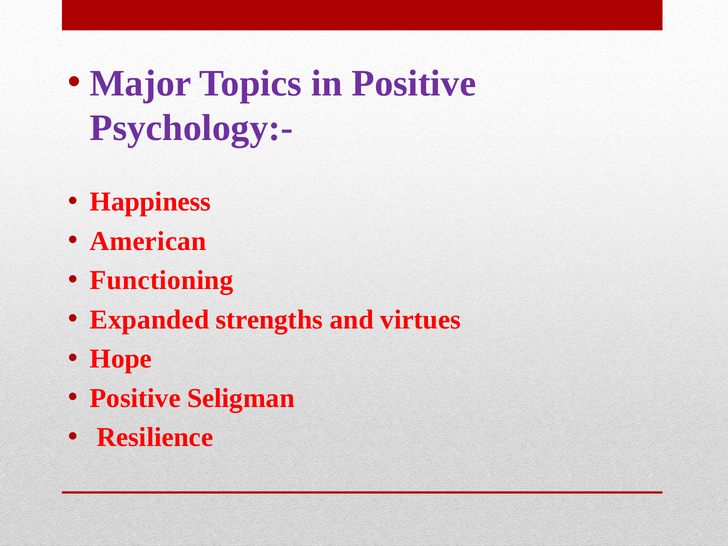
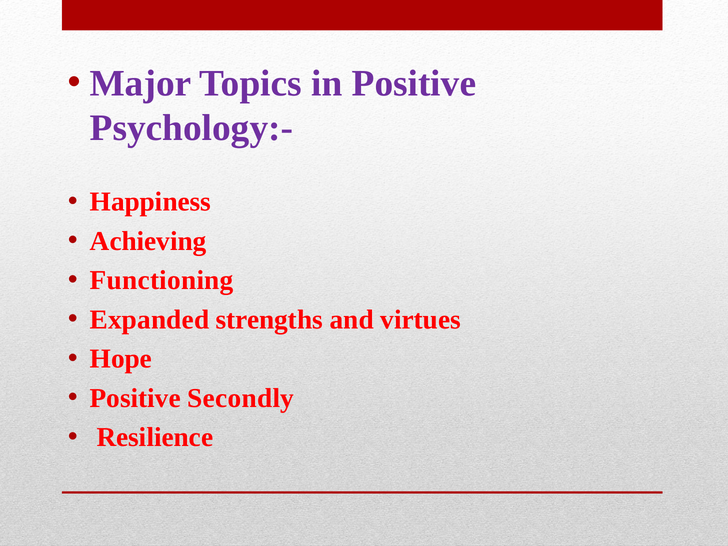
American: American -> Achieving
Seligman: Seligman -> Secondly
